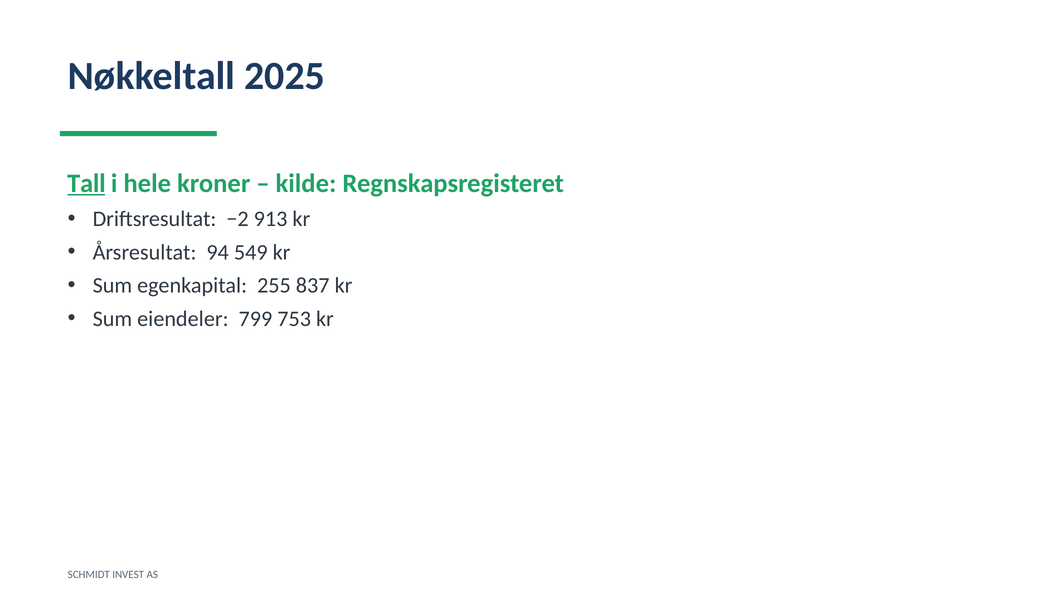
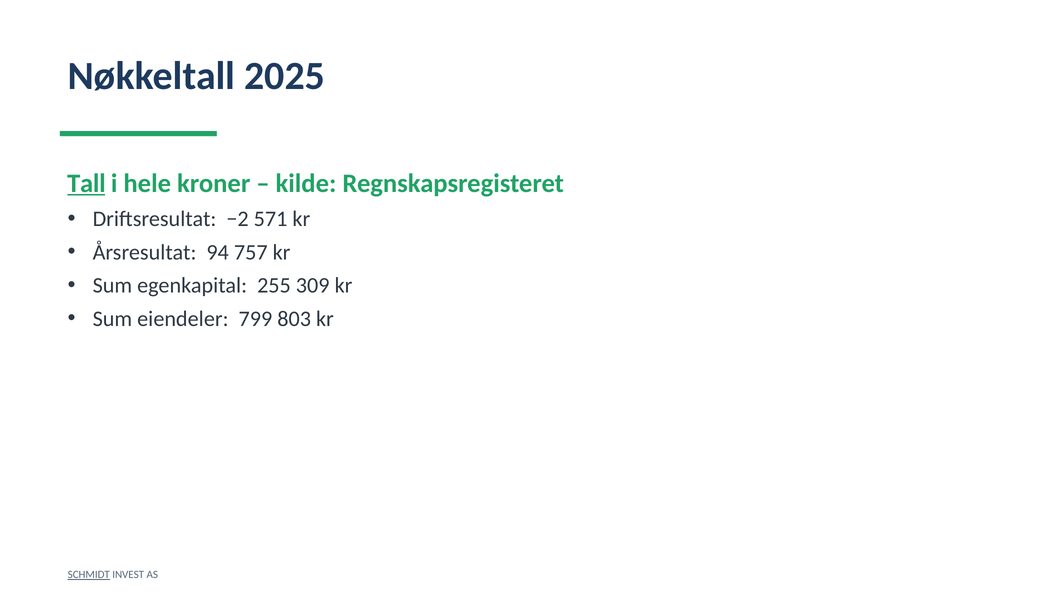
913: 913 -> 571
549: 549 -> 757
837: 837 -> 309
753: 753 -> 803
SCHMIDT underline: none -> present
